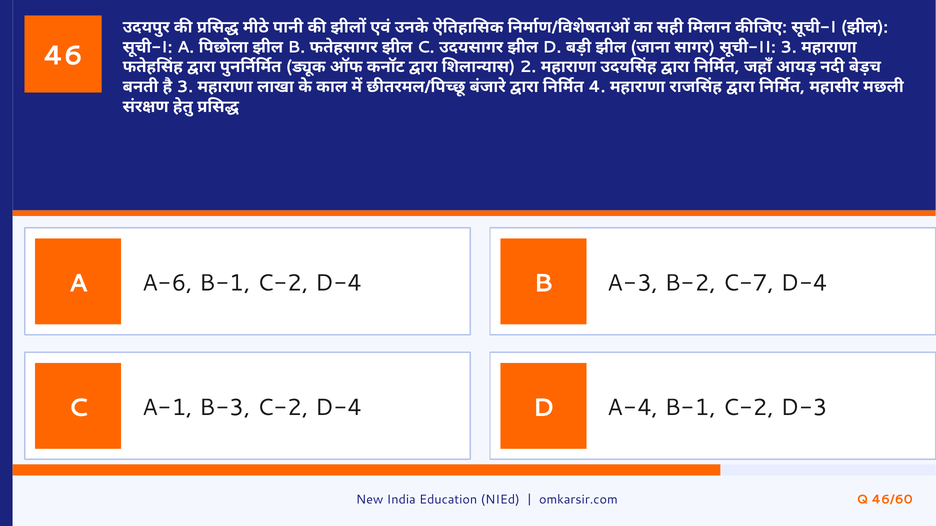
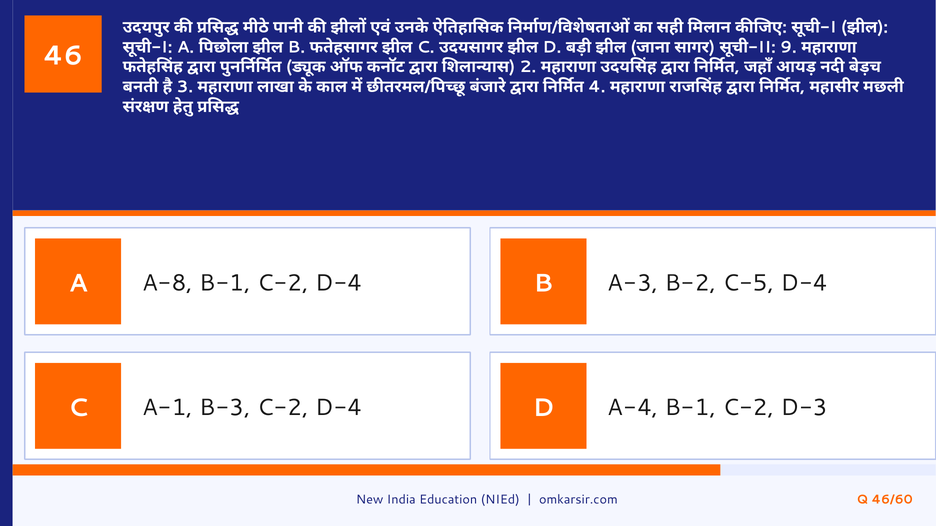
3 at (788, 47): 3 -> 9
A-6: A-6 -> A-8
C-7: C-7 -> C-5
